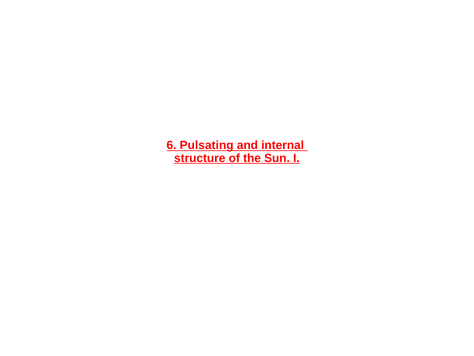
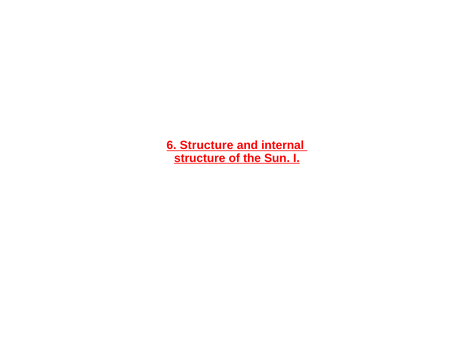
6 Pulsating: Pulsating -> Structure
